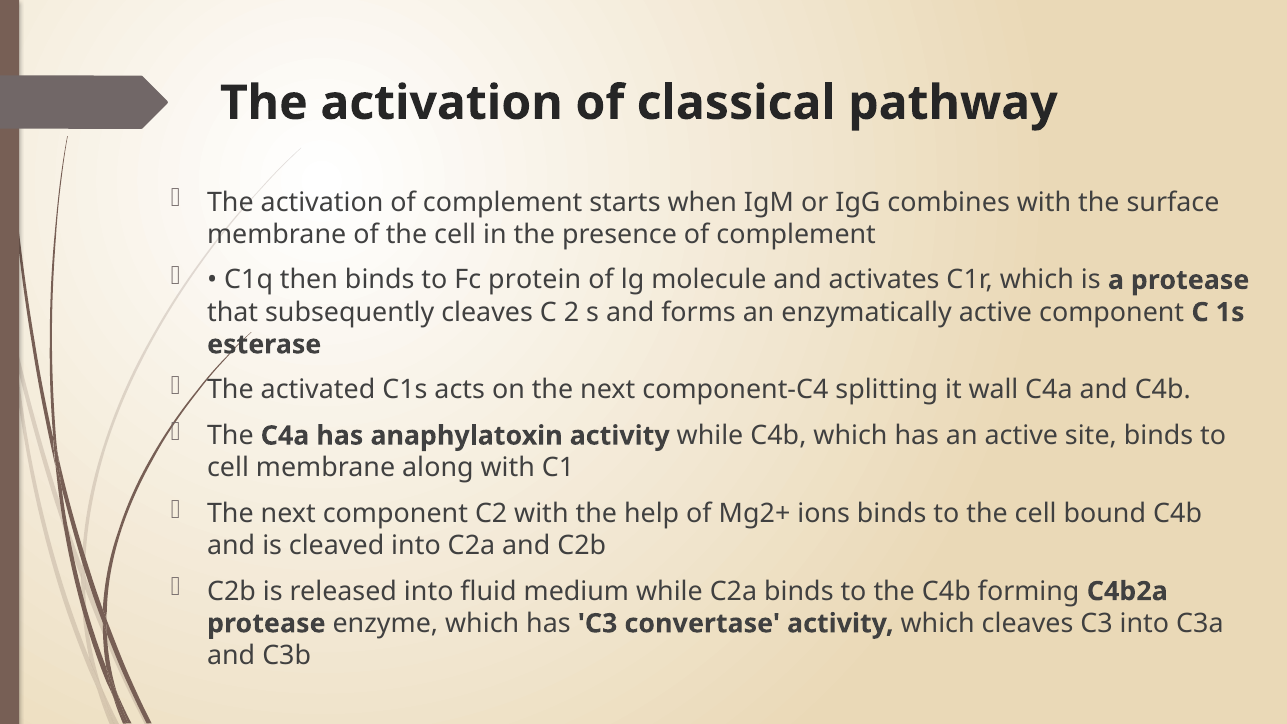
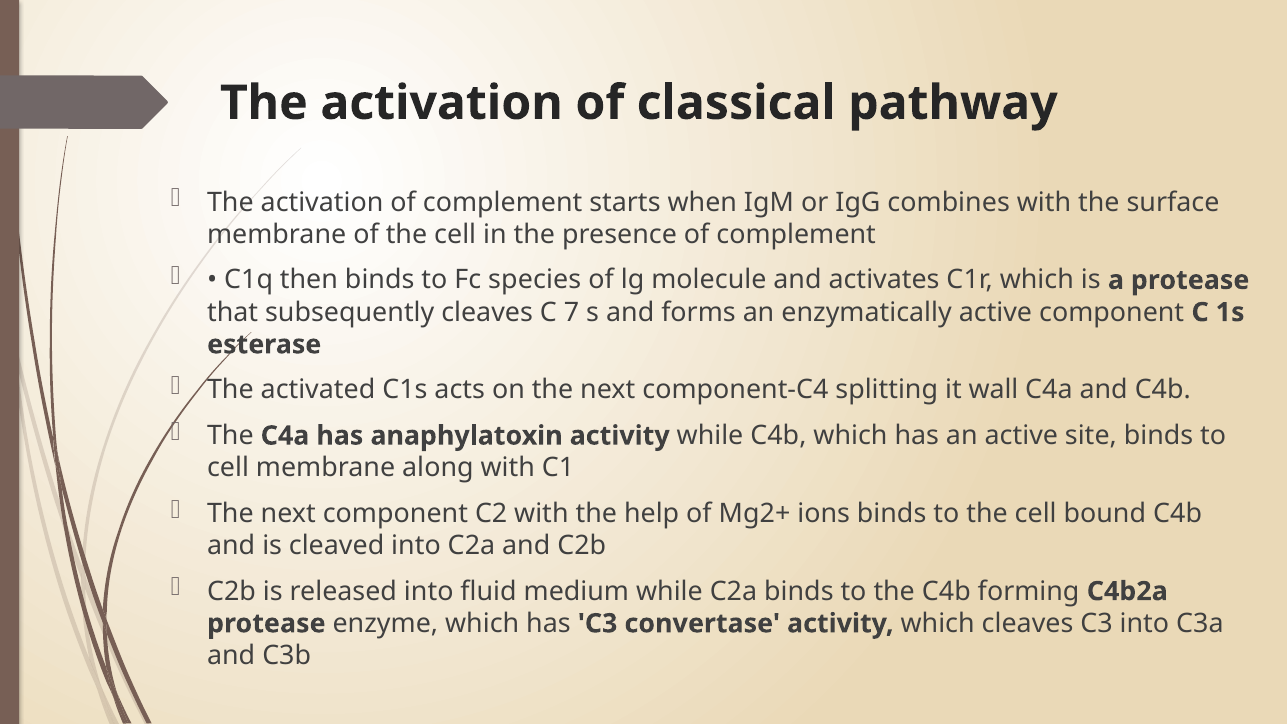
protein: protein -> species
2: 2 -> 7
